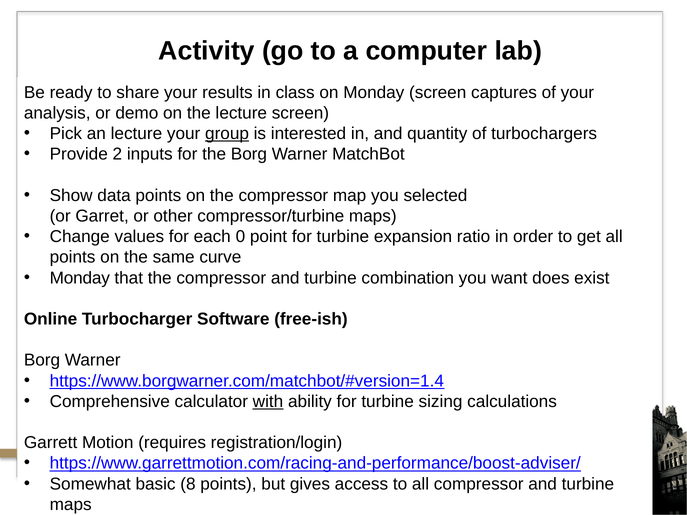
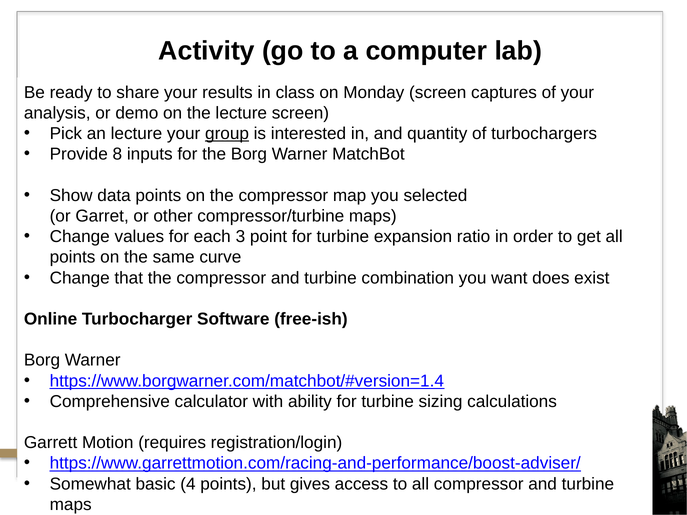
2: 2 -> 8
0: 0 -> 3
Monday at (80, 278): Monday -> Change
with underline: present -> none
8: 8 -> 4
